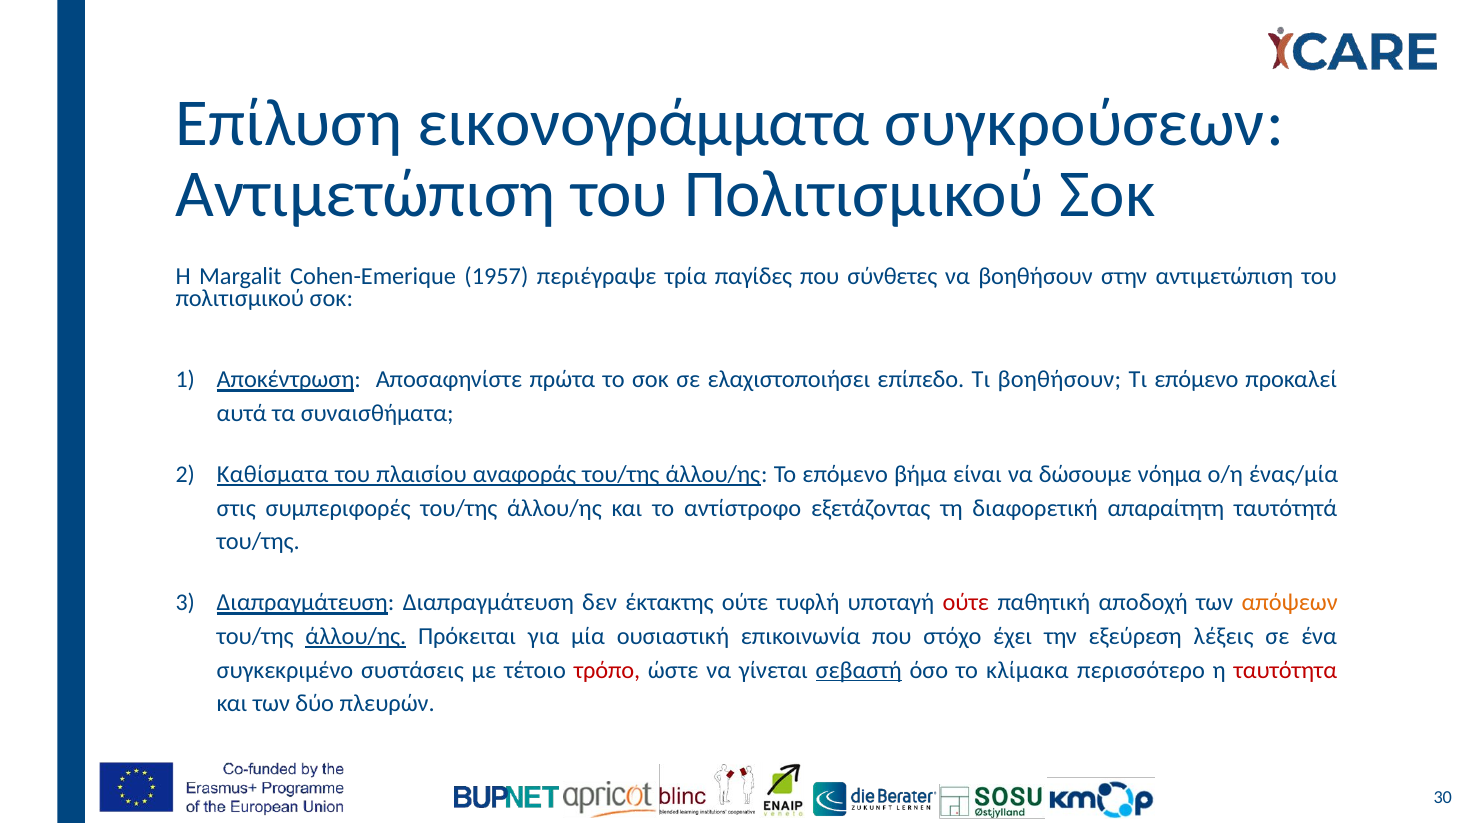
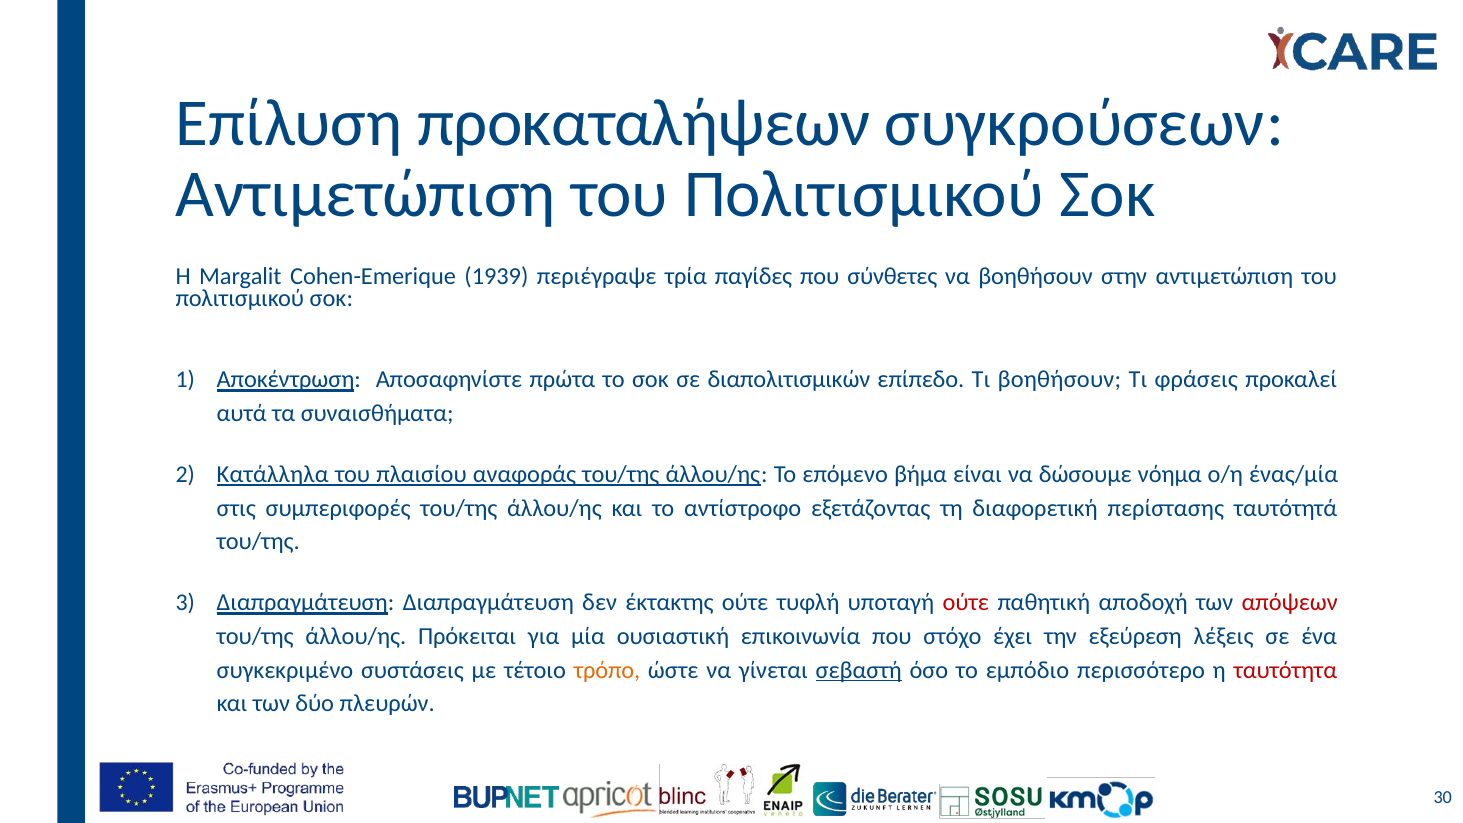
εικονογράμματα: εικονογράμματα -> προκαταλήψεων
1957: 1957 -> 1939
ελαχιστοποιήσει: ελαχιστοποιήσει -> διαπολιτισμικών
Τι επόμενο: επόμενο -> φράσεις
Καθίσματα: Καθίσματα -> Κατάλληλα
απαραίτητη: απαραίτητη -> περίστασης
απόψεων colour: orange -> red
άλλου/ης at (356, 636) underline: present -> none
τρόπο colour: red -> orange
κλίμακα: κλίμακα -> εμπόδιο
